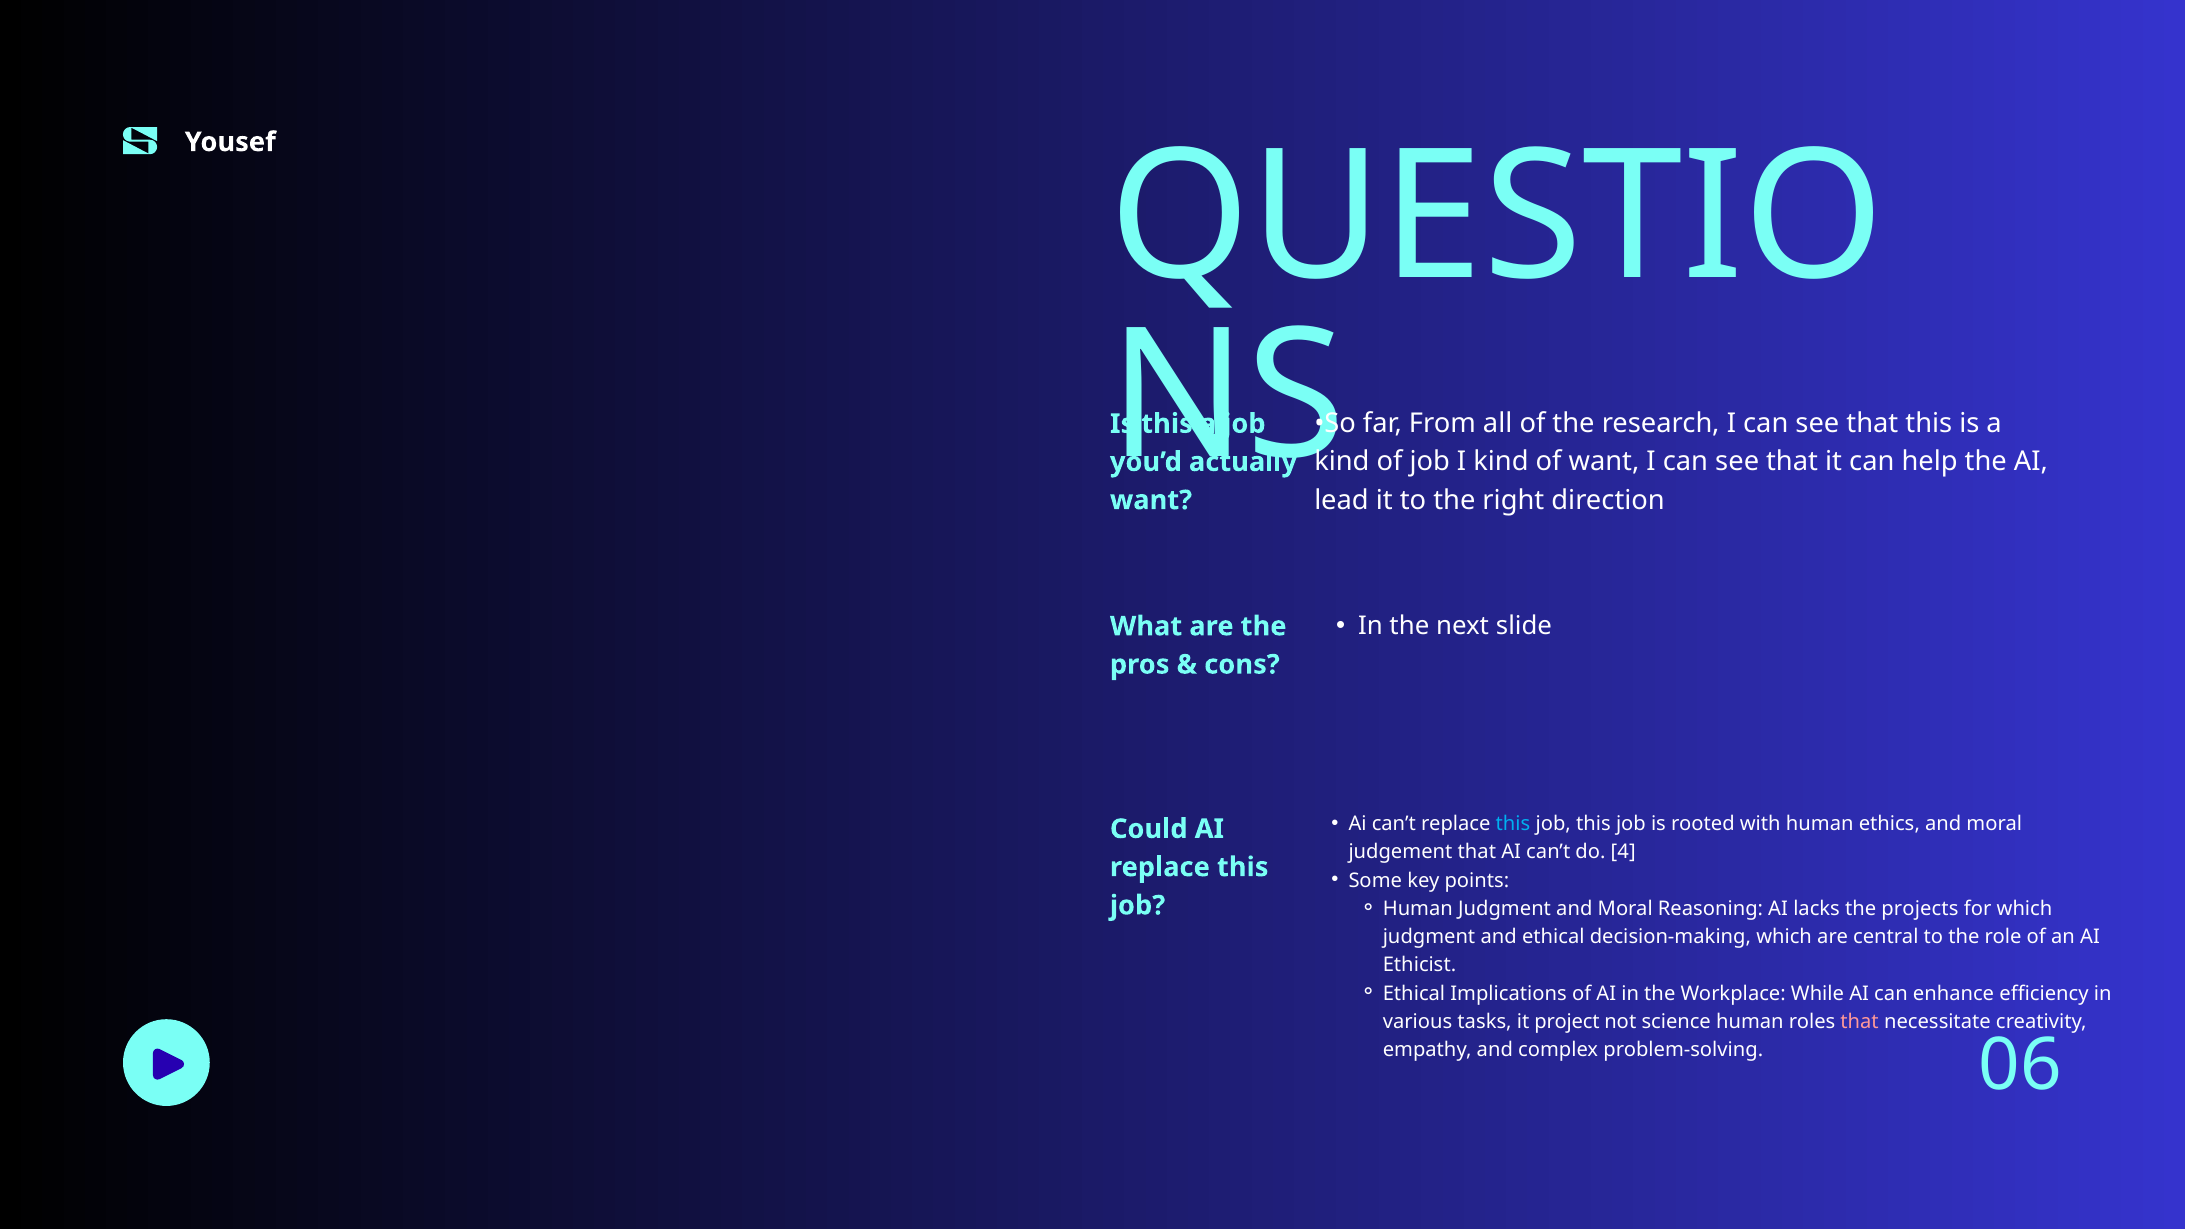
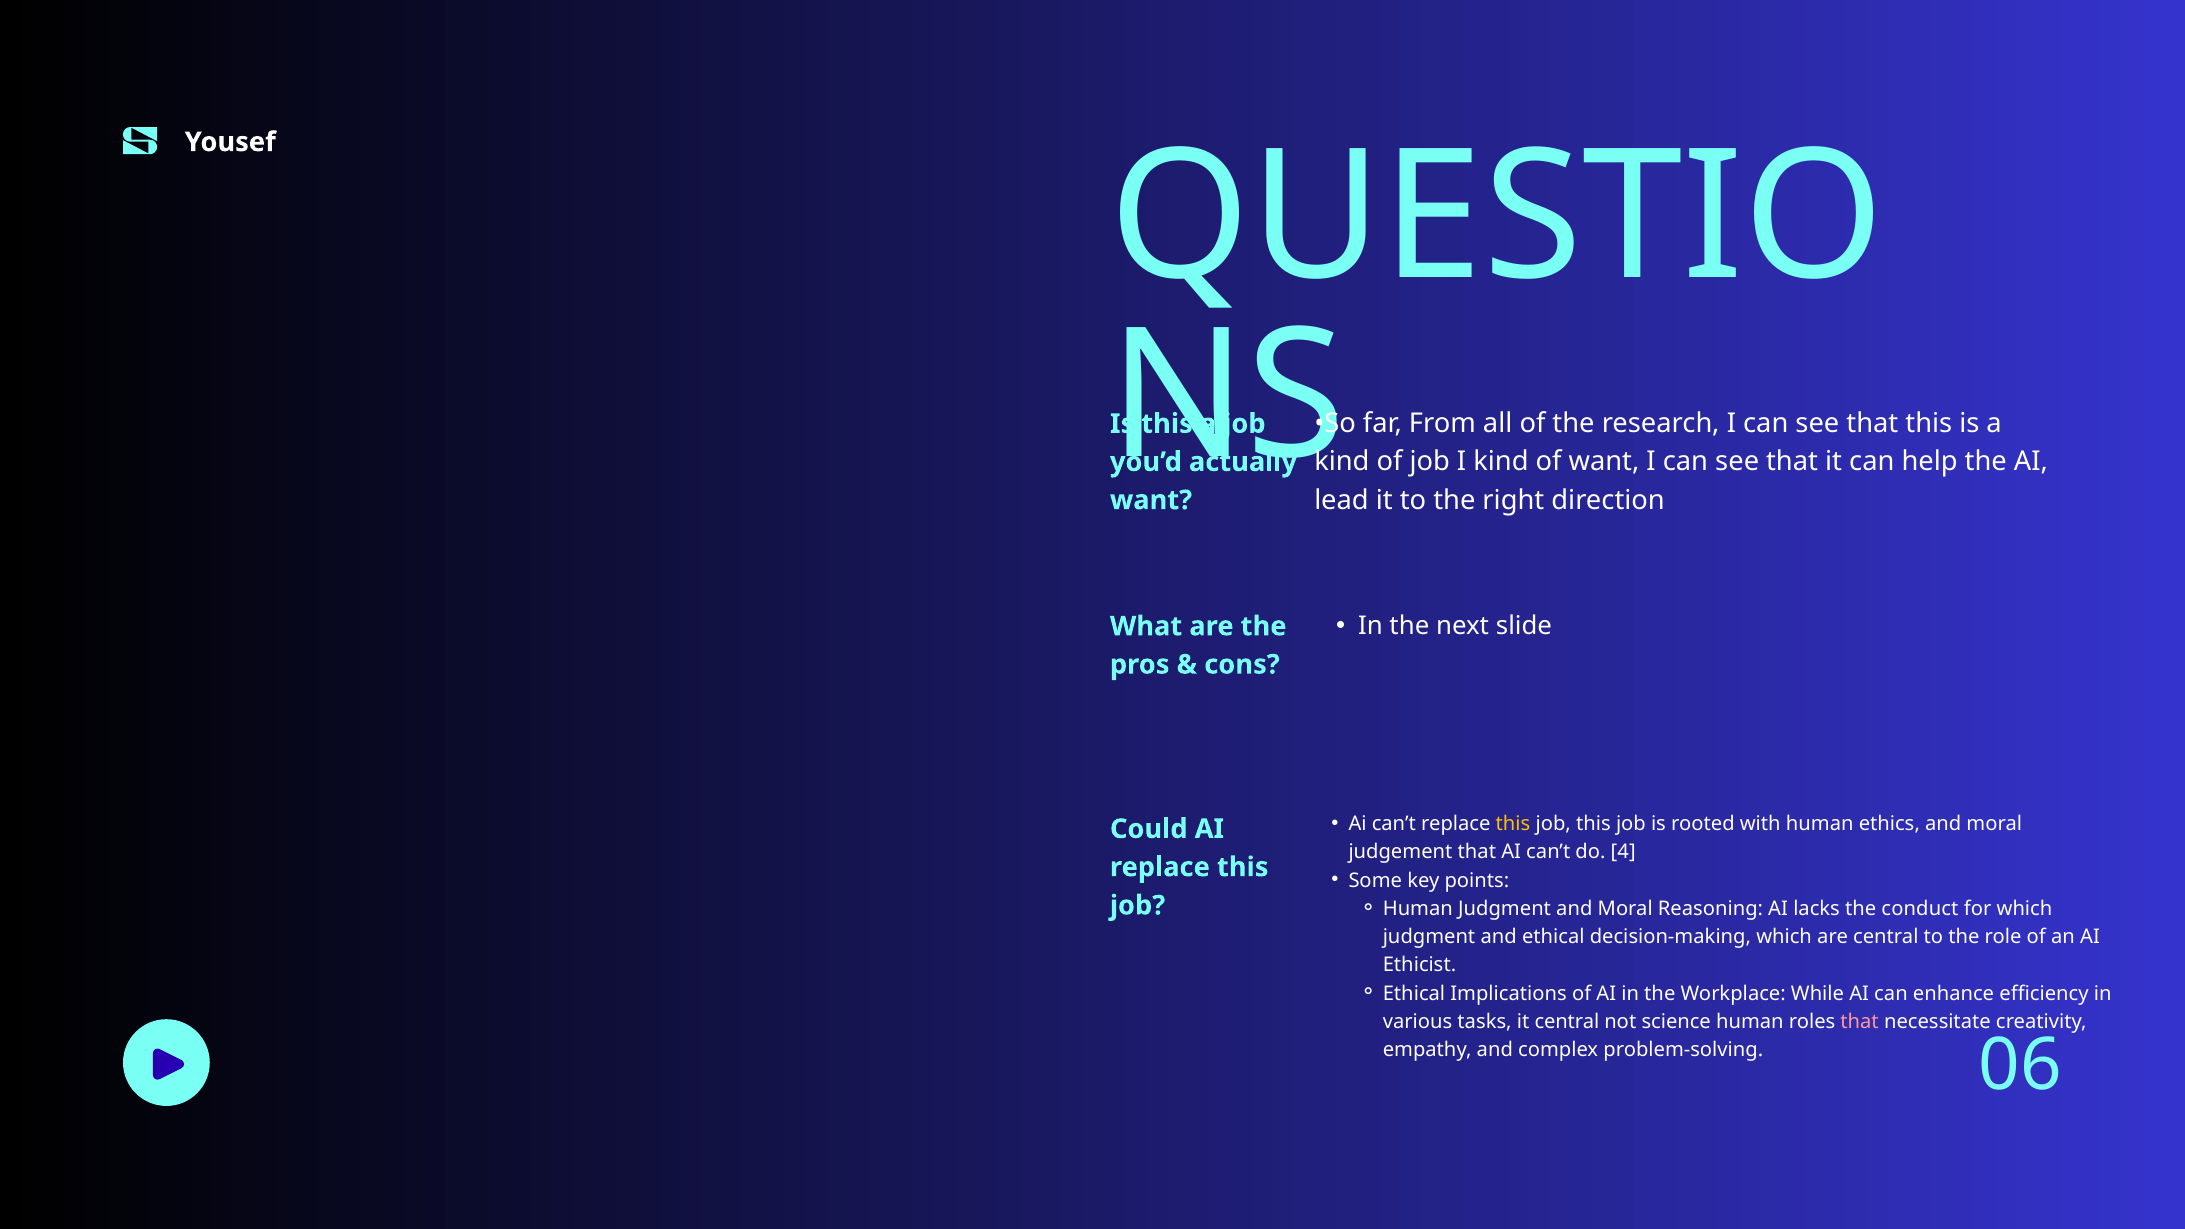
this at (1513, 824) colour: light blue -> yellow
projects: projects -> conduct
it project: project -> central
